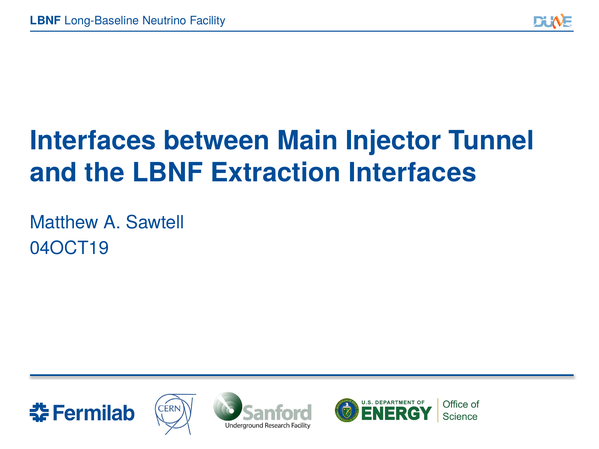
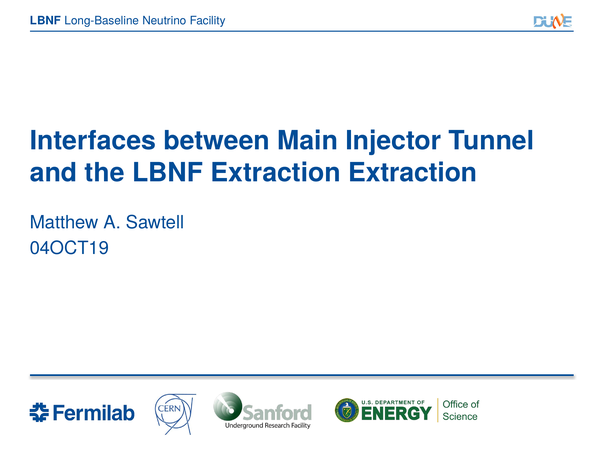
Extraction Interfaces: Interfaces -> Extraction
